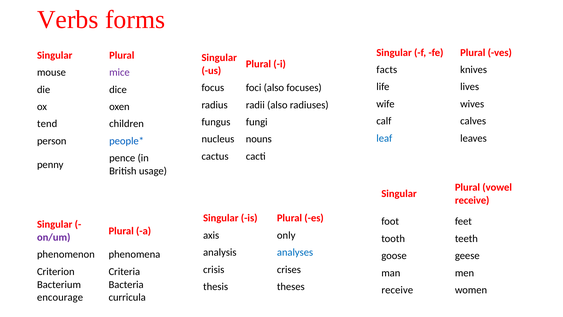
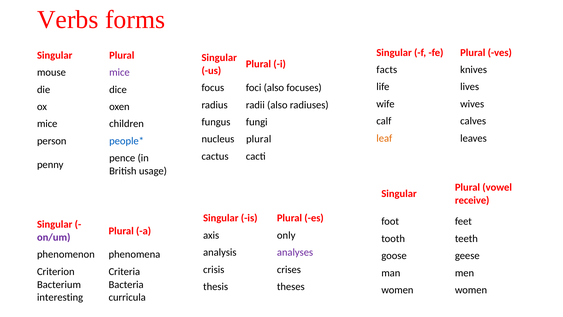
tend at (47, 124): tend -> mice
leaf colour: blue -> orange
nucleus nouns: nouns -> plural
analyses colour: blue -> purple
receive at (397, 290): receive -> women
encourage: encourage -> interesting
